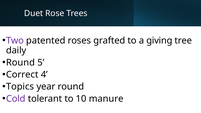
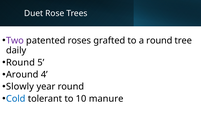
a giving: giving -> round
Correct: Correct -> Around
Topics: Topics -> Slowly
Cold colour: purple -> blue
